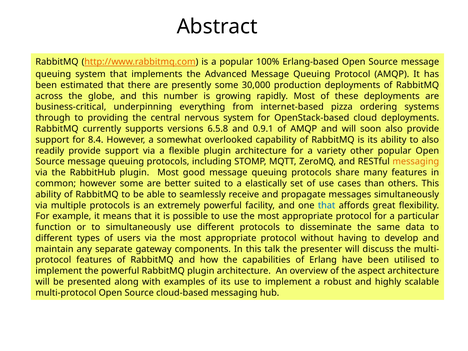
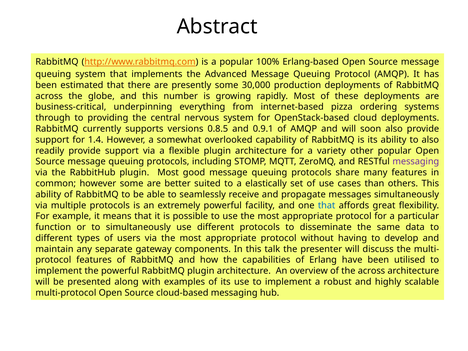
6.5.8: 6.5.8 -> 0.8.5
8.4: 8.4 -> 1.4
messaging at (416, 162) colour: orange -> purple
the aspect: aspect -> across
